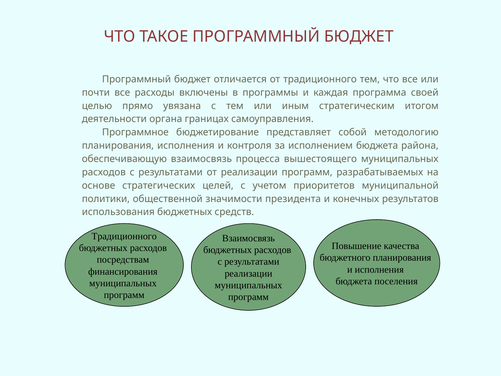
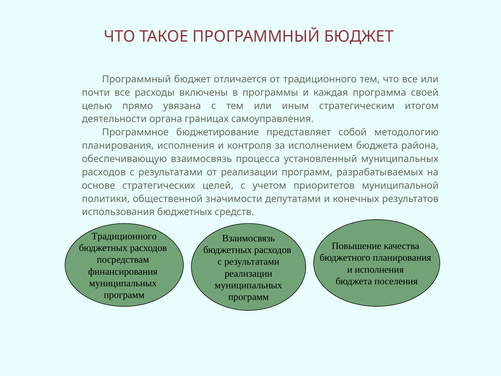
вышестоящего: вышестоящего -> установленный
президента: президента -> депутатами
